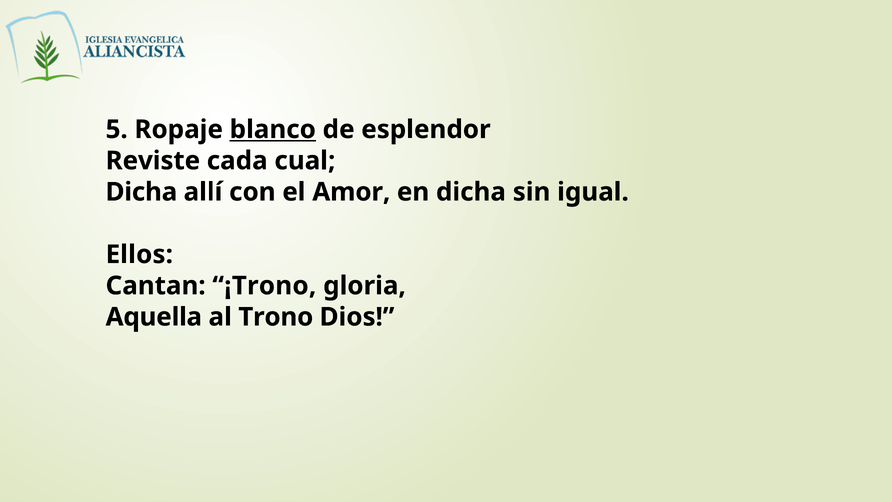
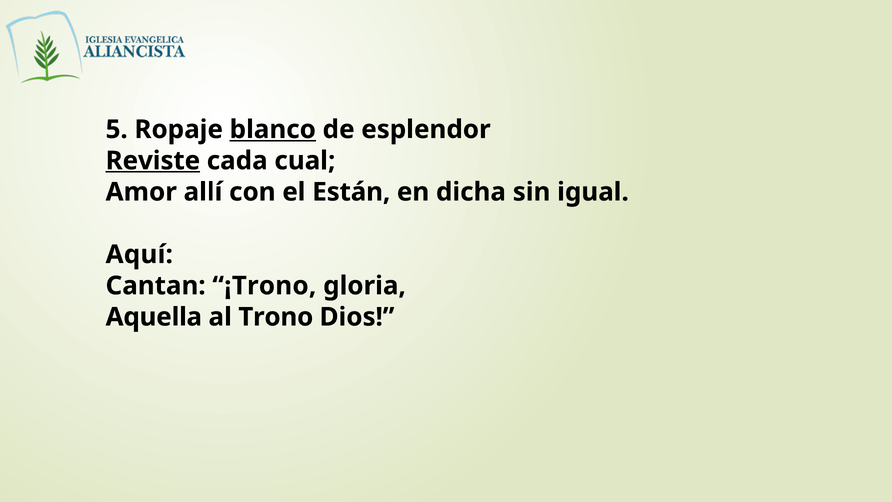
Reviste underline: none -> present
Dicha at (141, 192): Dicha -> Amor
Amor: Amor -> Están
Ellos: Ellos -> Aquí
